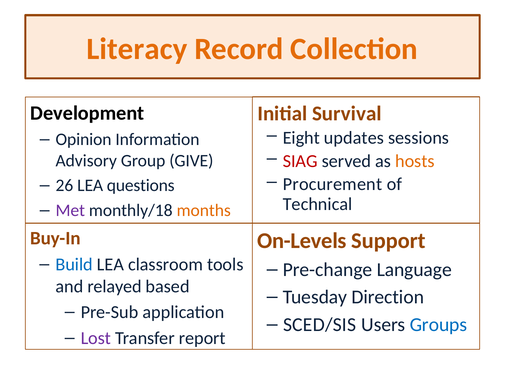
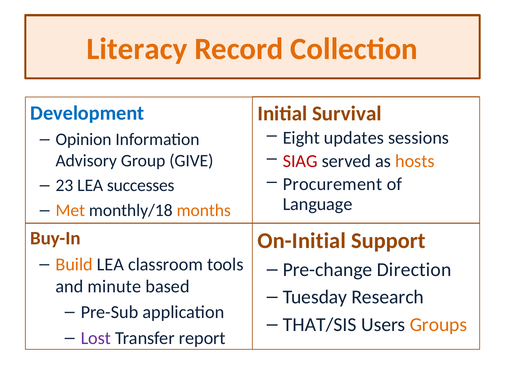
Development colour: black -> blue
26: 26 -> 23
questions: questions -> successes
Technical: Technical -> Language
Met colour: purple -> orange
On-Levels: On-Levels -> On-Initial
Build colour: blue -> orange
Language: Language -> Direction
relayed: relayed -> minute
Direction: Direction -> Research
SCED/SIS: SCED/SIS -> THAT/SIS
Groups colour: blue -> orange
